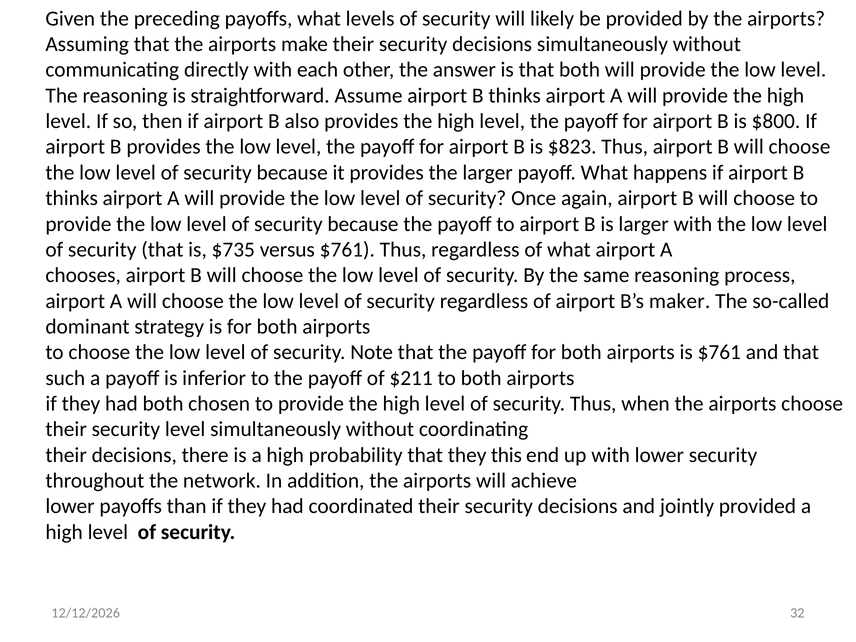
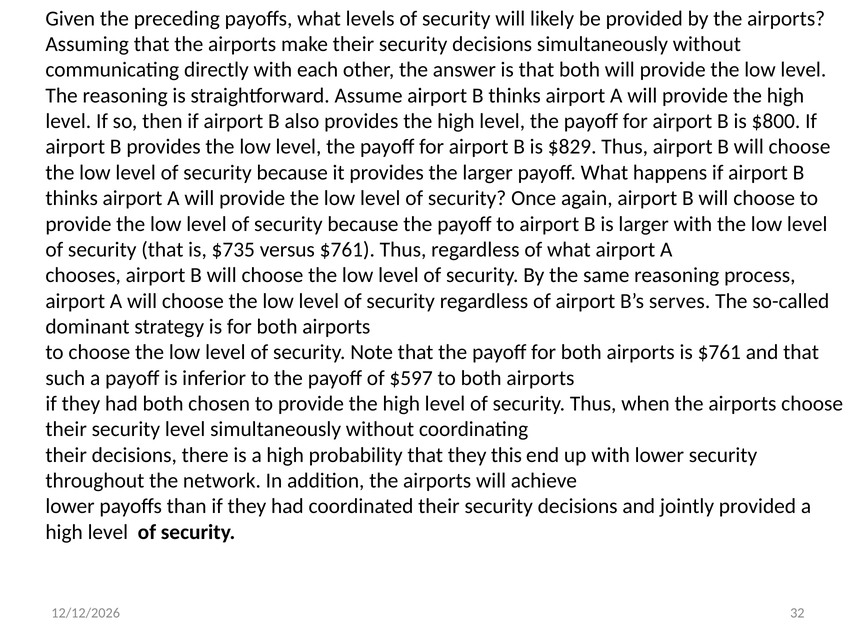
$823: $823 -> $829
maker: maker -> serves
$211: $211 -> $597
